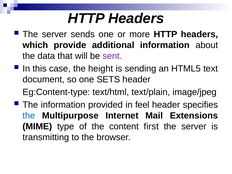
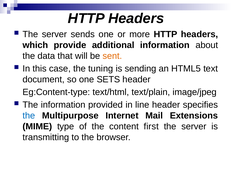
sent colour: purple -> orange
height: height -> tuning
feel: feel -> line
